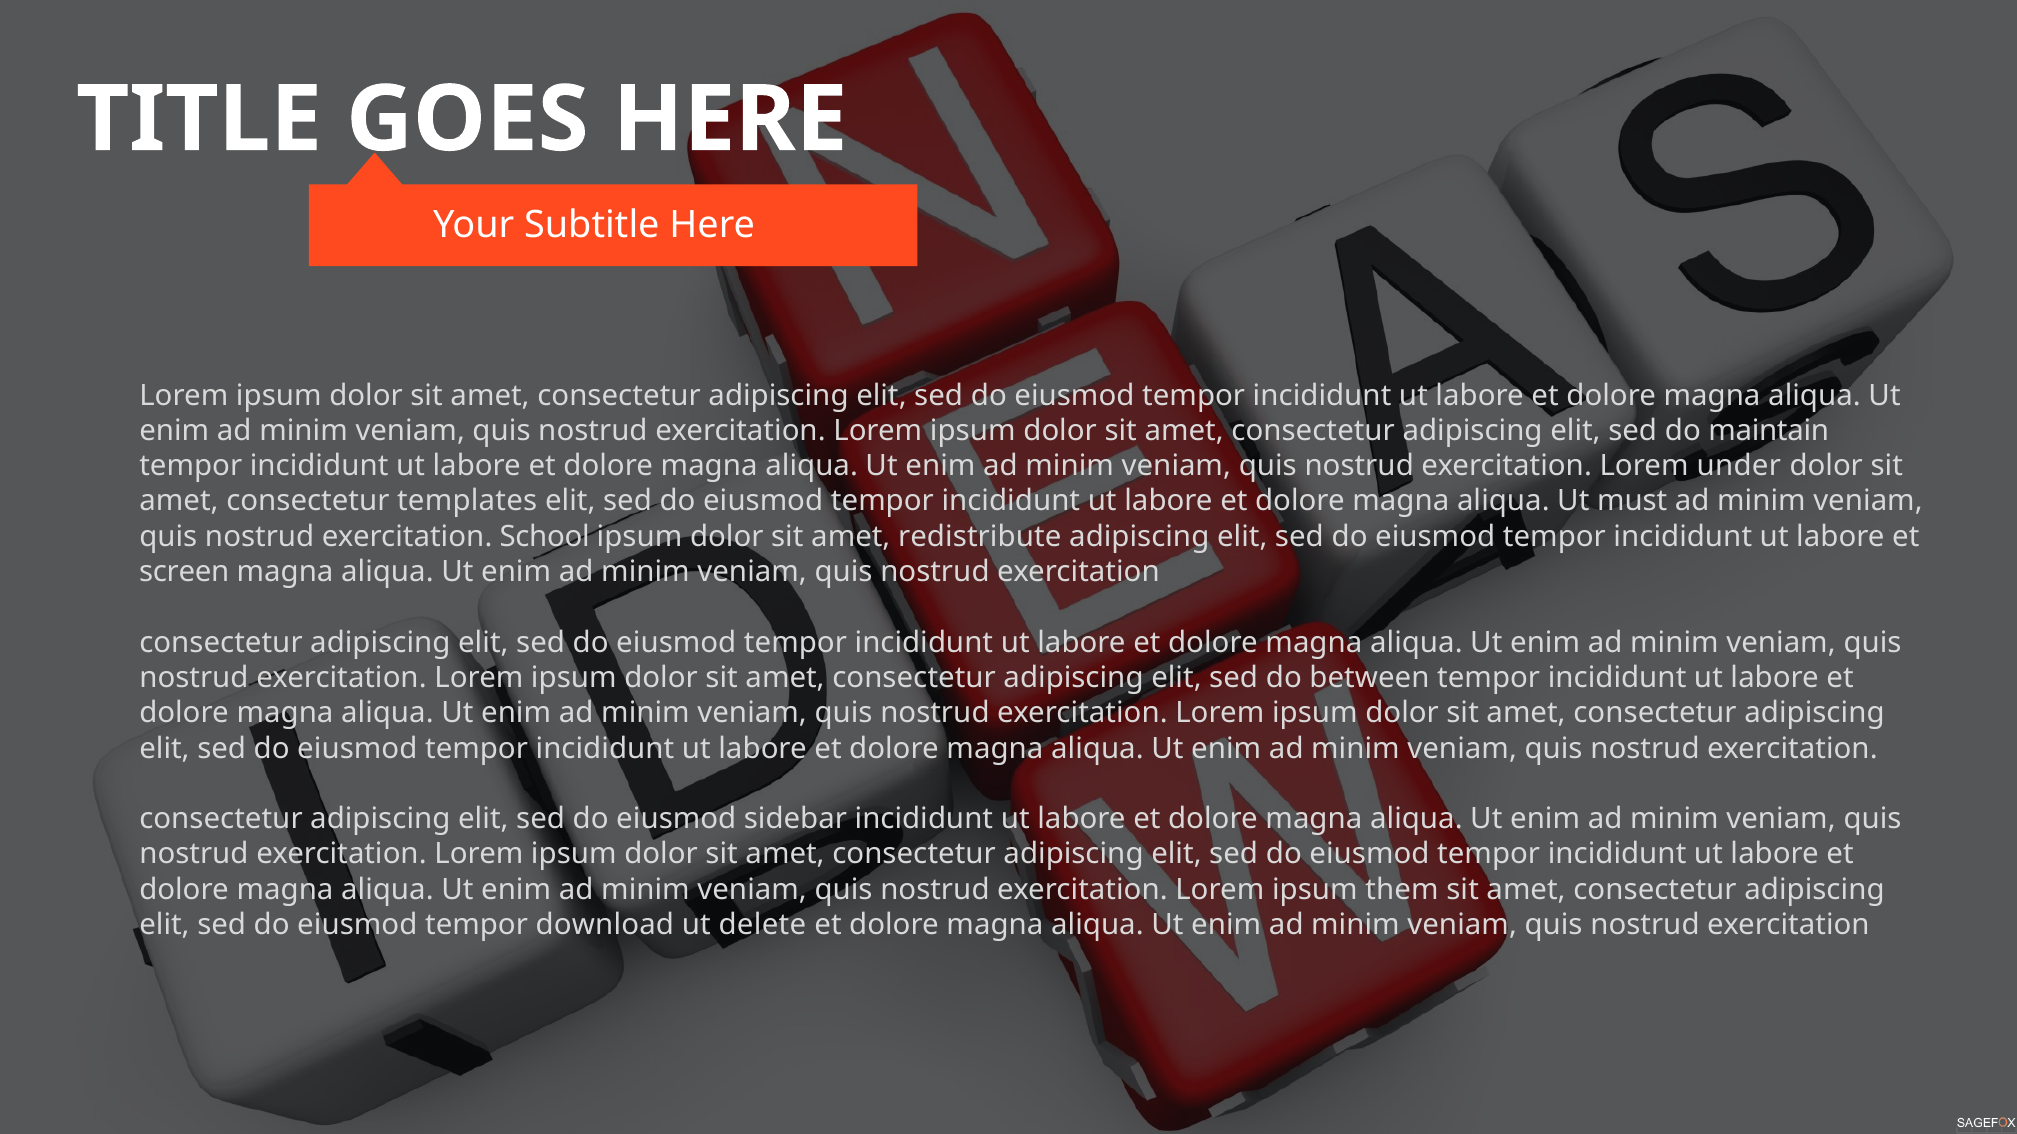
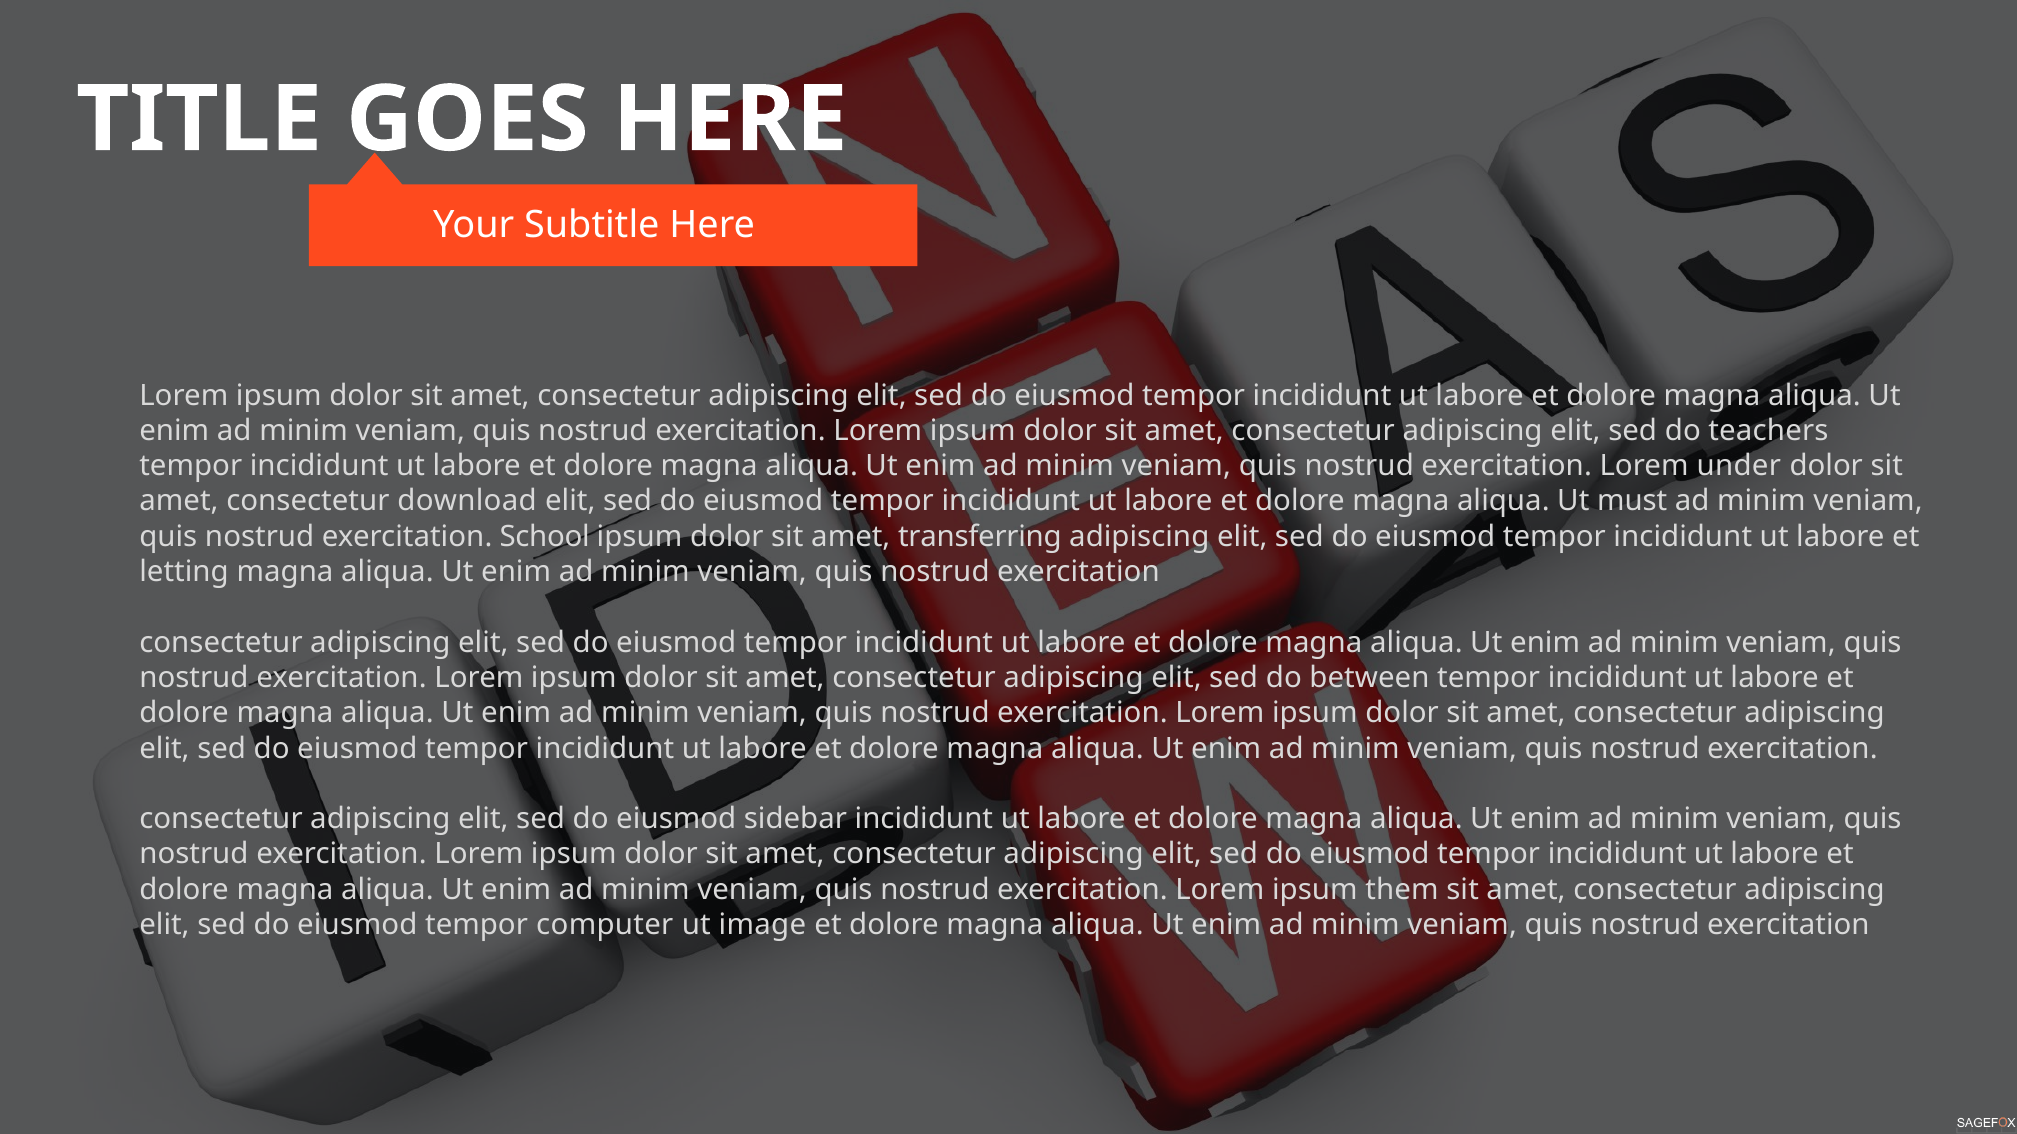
maintain: maintain -> teachers
templates: templates -> download
redistribute: redistribute -> transferring
screen: screen -> letting
download: download -> computer
delete: delete -> image
